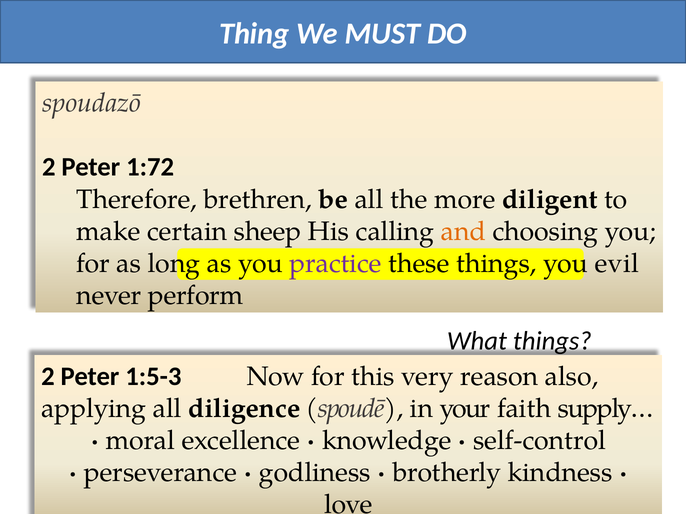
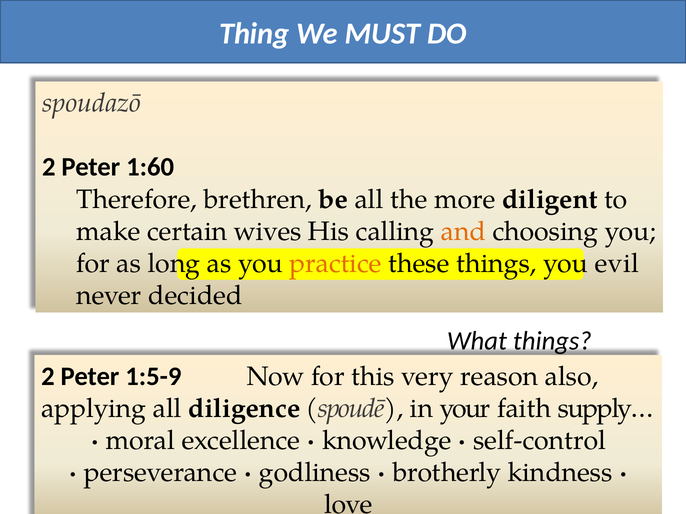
1:72: 1:72 -> 1:60
sheep: sheep -> wives
practice colour: purple -> orange
perform: perform -> decided
1:5-3: 1:5-3 -> 1:5-9
